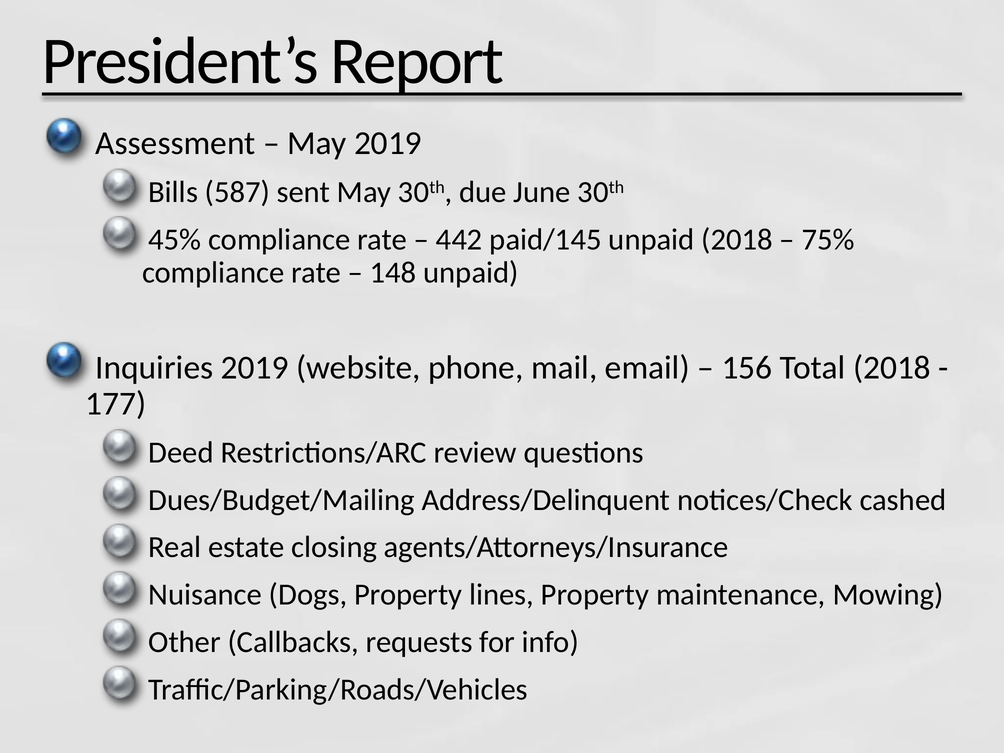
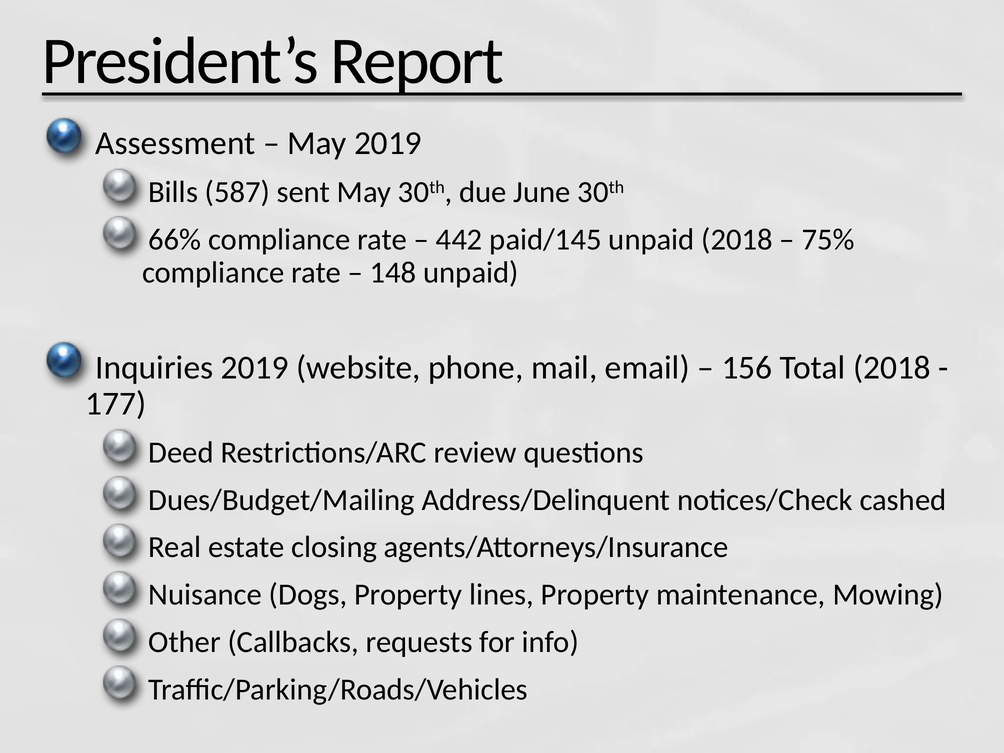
45%: 45% -> 66%
